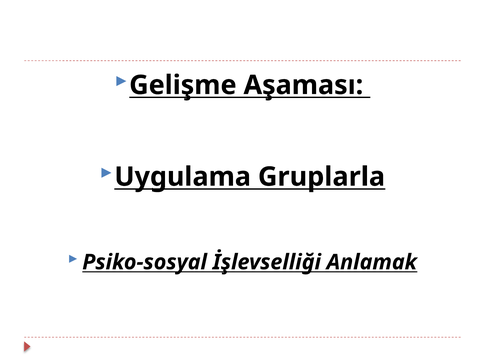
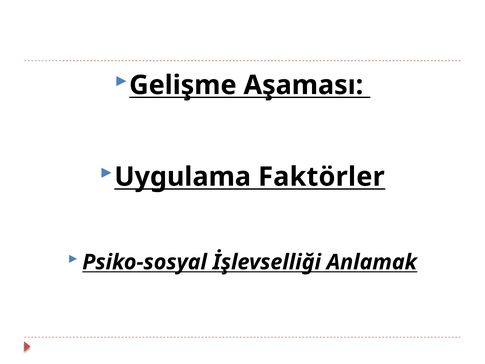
Gruplarla: Gruplarla -> Faktörler
